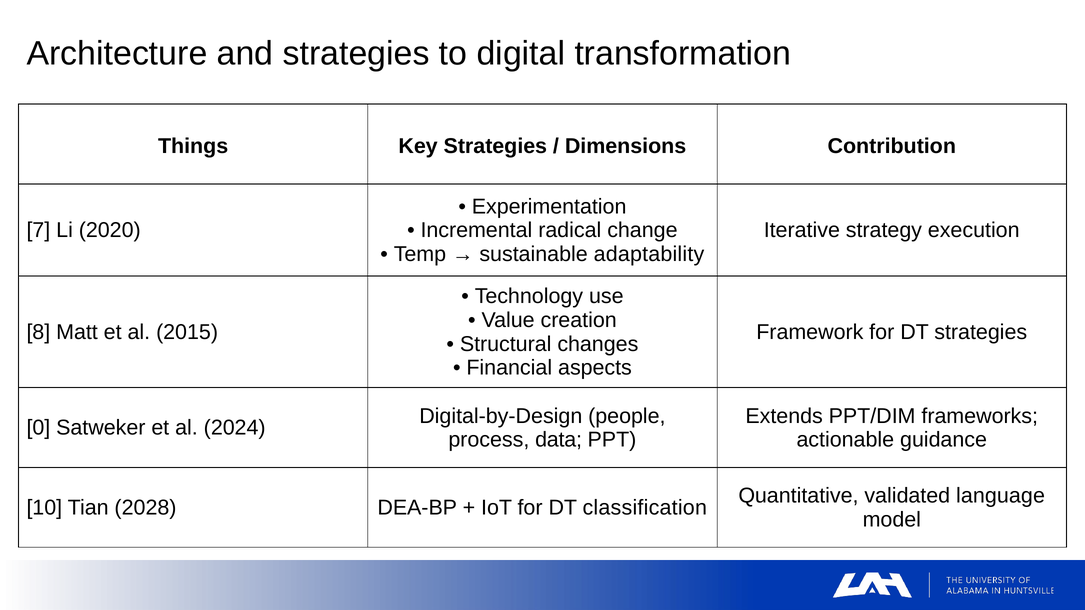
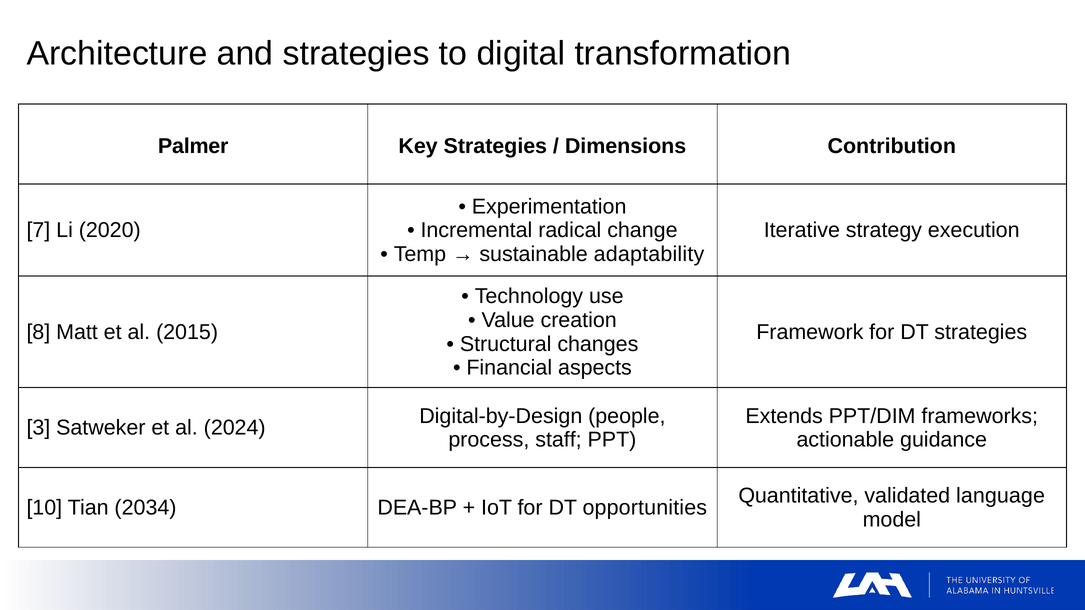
Things: Things -> Palmer
0: 0 -> 3
data: data -> staff
2028: 2028 -> 2034
classification: classification -> opportunities
